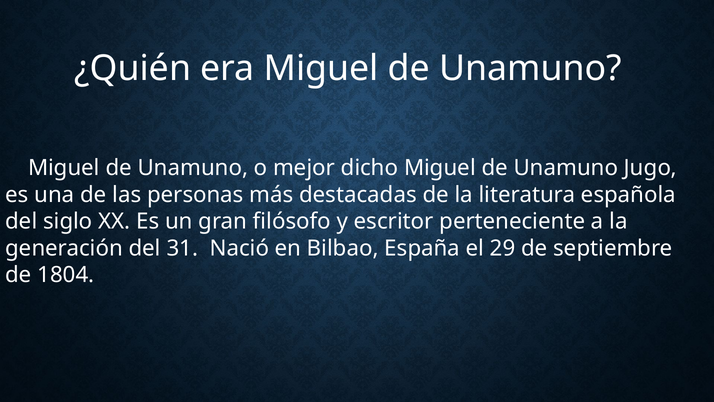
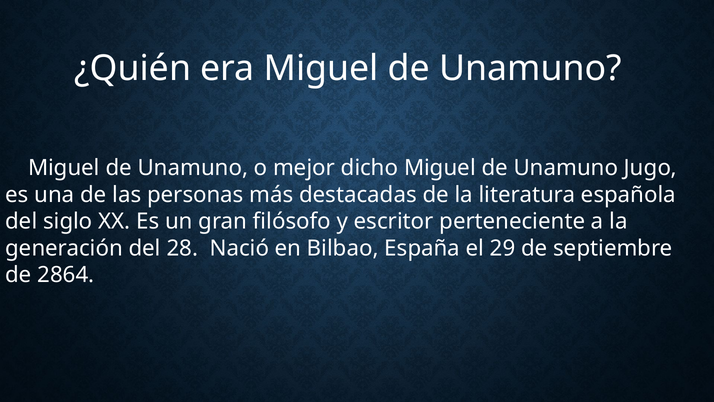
31: 31 -> 28
1804: 1804 -> 2864
